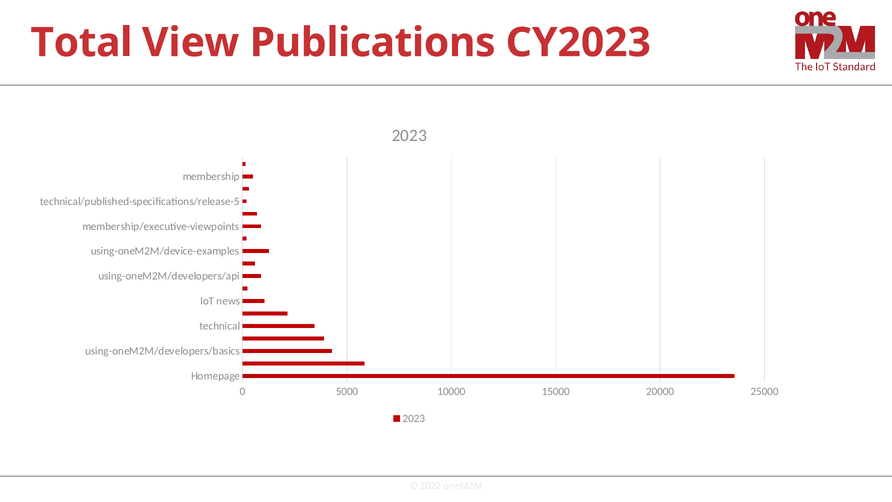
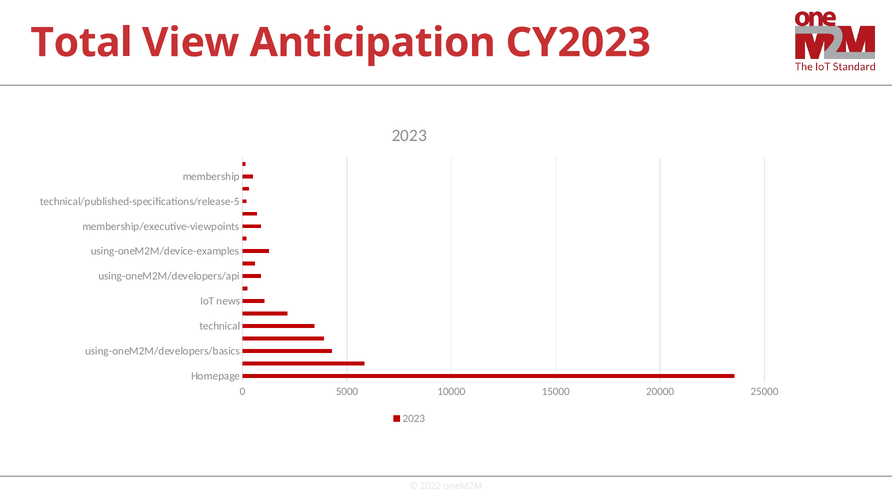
Publications: Publications -> Anticipation
